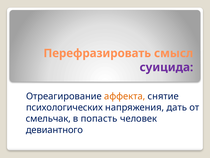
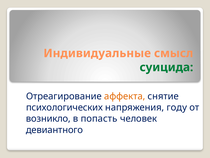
Перефразировать: Перефразировать -> Индивидуальные
суицида colour: purple -> green
дать: дать -> году
смельчак: смельчак -> возникло
